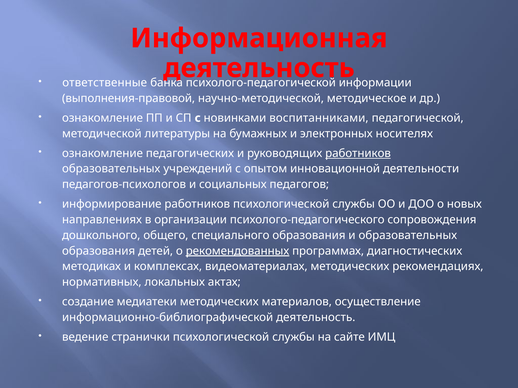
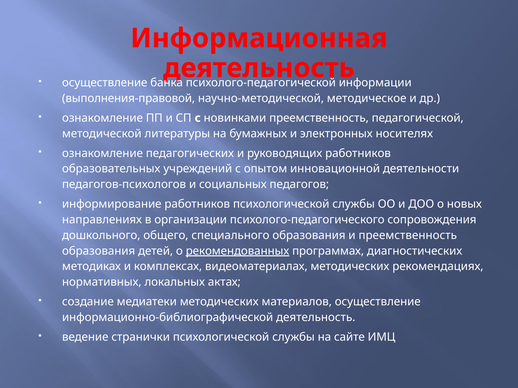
ответственные at (105, 83): ответственные -> осуществление
новинками воспитанниками: воспитанниками -> преемственность
работников at (358, 153) underline: present -> none
и образовательных: образовательных -> преемственность
